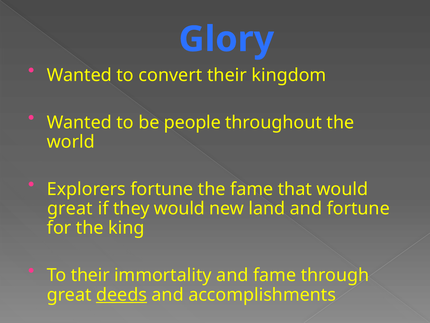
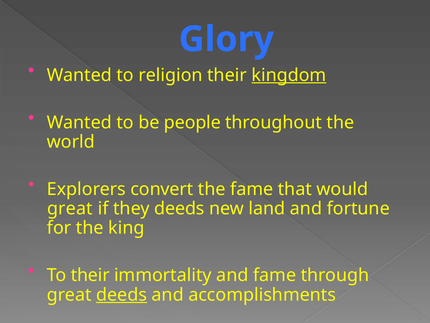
convert: convert -> religion
kingdom underline: none -> present
Explorers fortune: fortune -> convert
they would: would -> deeds
